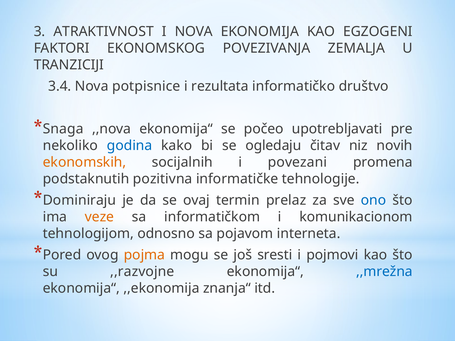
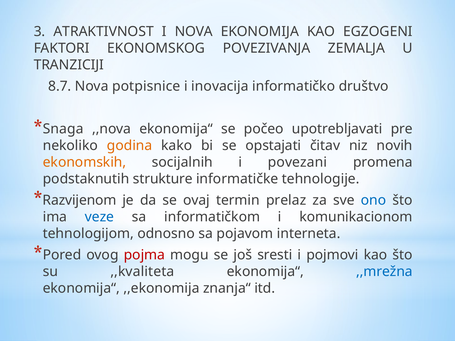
3.4: 3.4 -> 8.7
rezultata: rezultata -> inovacija
godina colour: blue -> orange
ogledaju: ogledaju -> opstajati
pozitivna: pozitivna -> strukture
Dominiraju: Dominiraju -> Razvijenom
veze colour: orange -> blue
pojma colour: orange -> red
,,razvojne: ,,razvojne -> ,,kvaliteta
